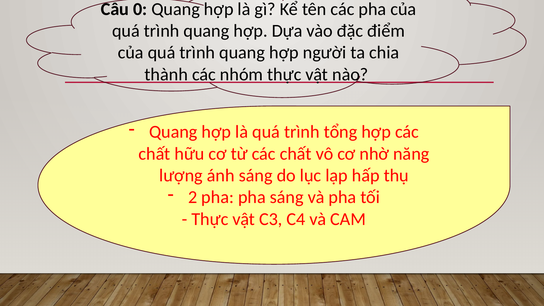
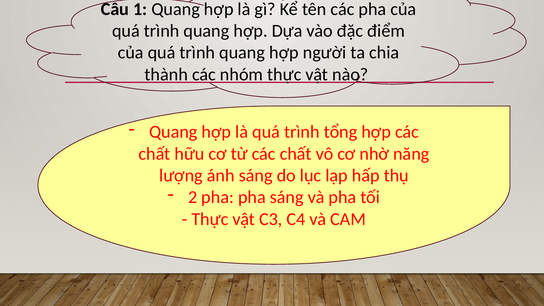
0: 0 -> 1
